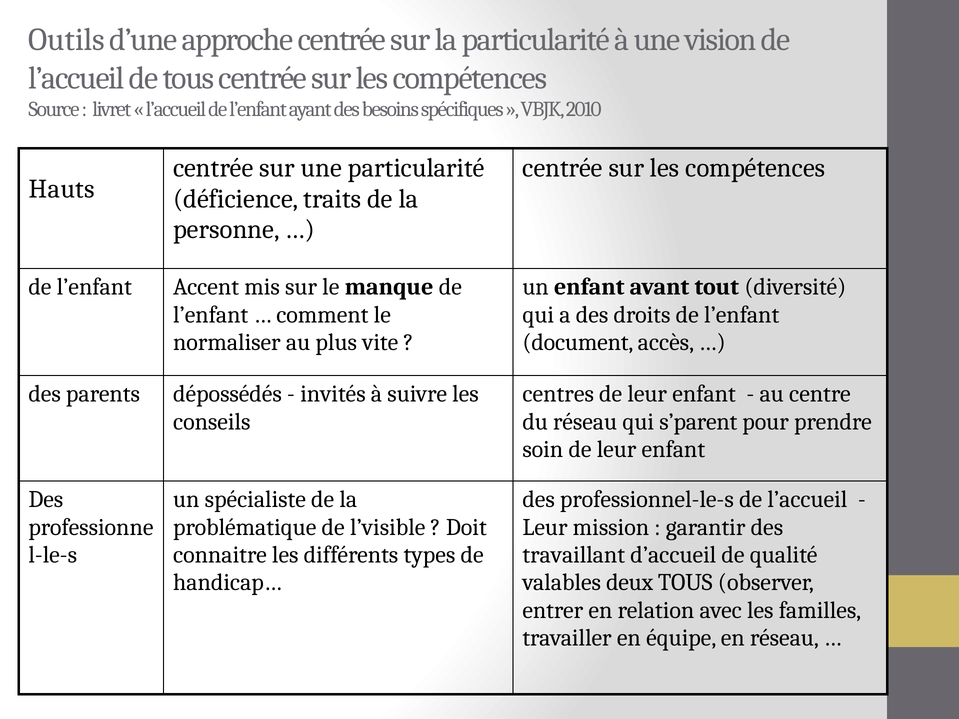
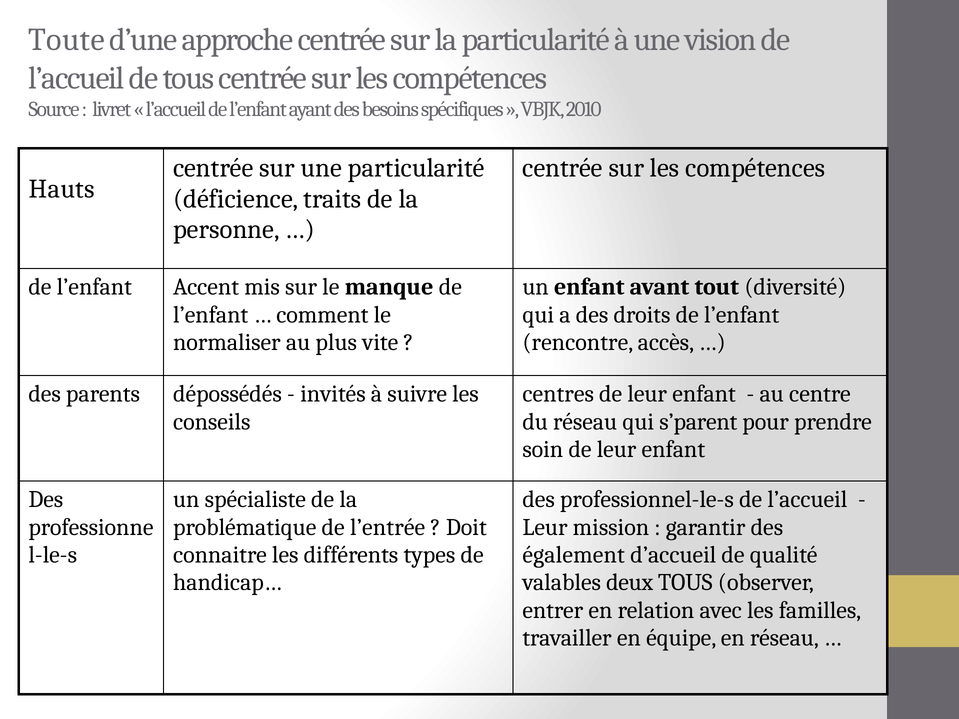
Outils: Outils -> Toute
document: document -> rencontre
l’visible: l’visible -> l’entrée
travaillant: travaillant -> également
